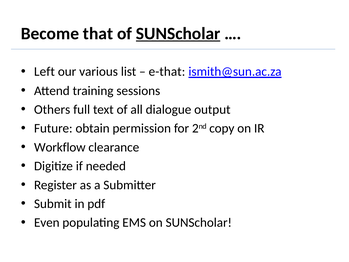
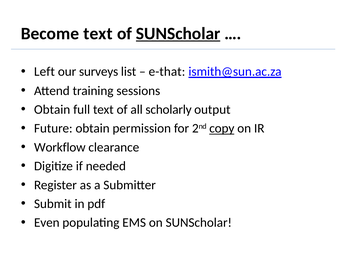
Become that: that -> text
various: various -> surveys
Others at (52, 109): Others -> Obtain
dialogue: dialogue -> scholarly
copy underline: none -> present
